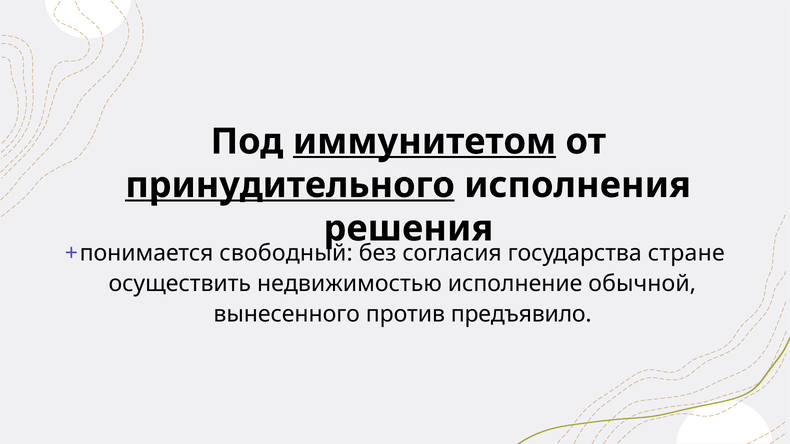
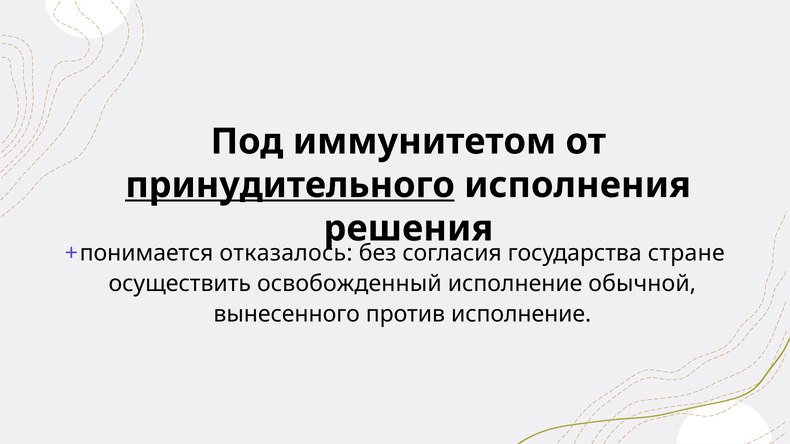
иммунитетом underline: present -> none
свободный: свободный -> отказалось
недвижимостью: недвижимостью -> освобожденный
против предъявило: предъявило -> исполнение
